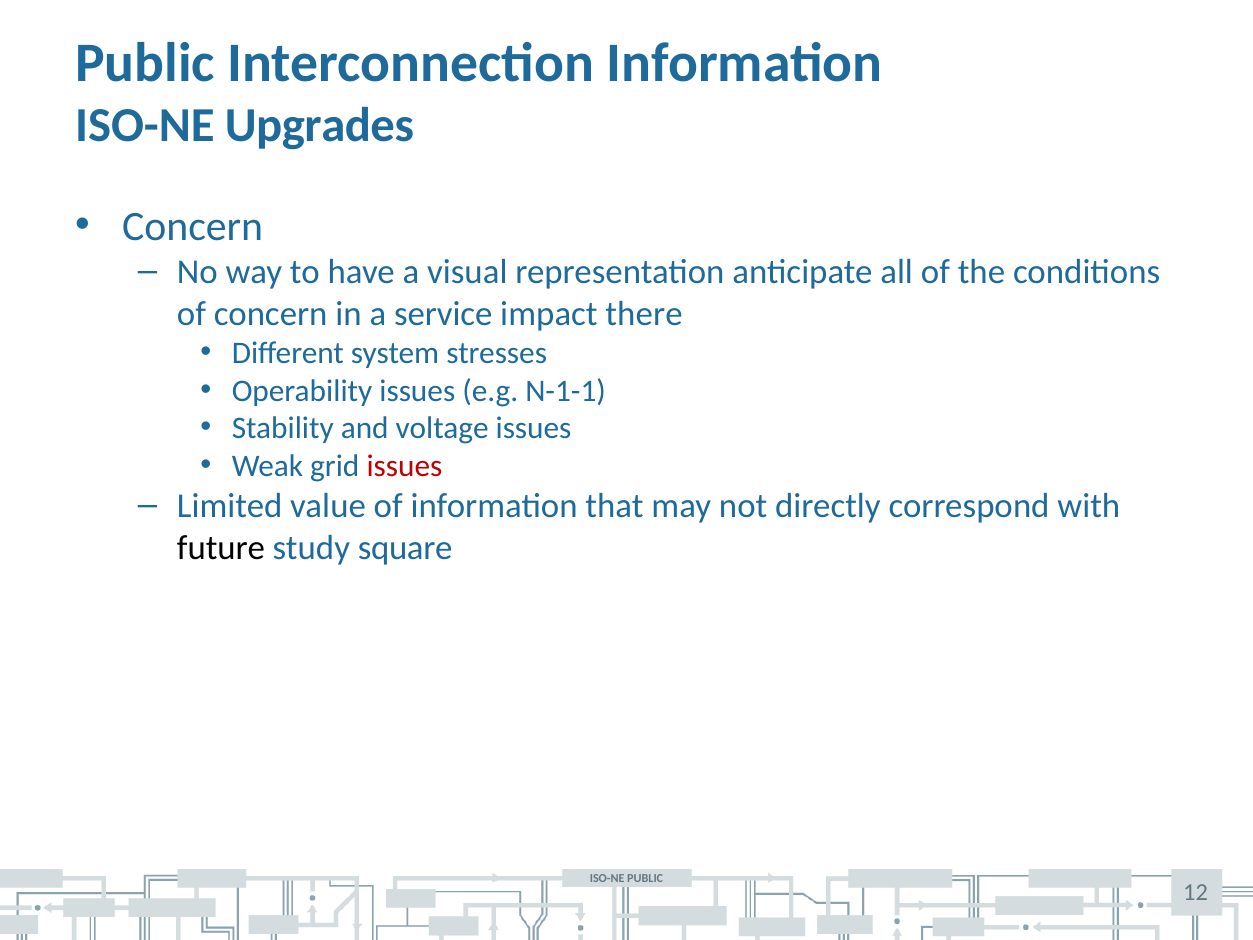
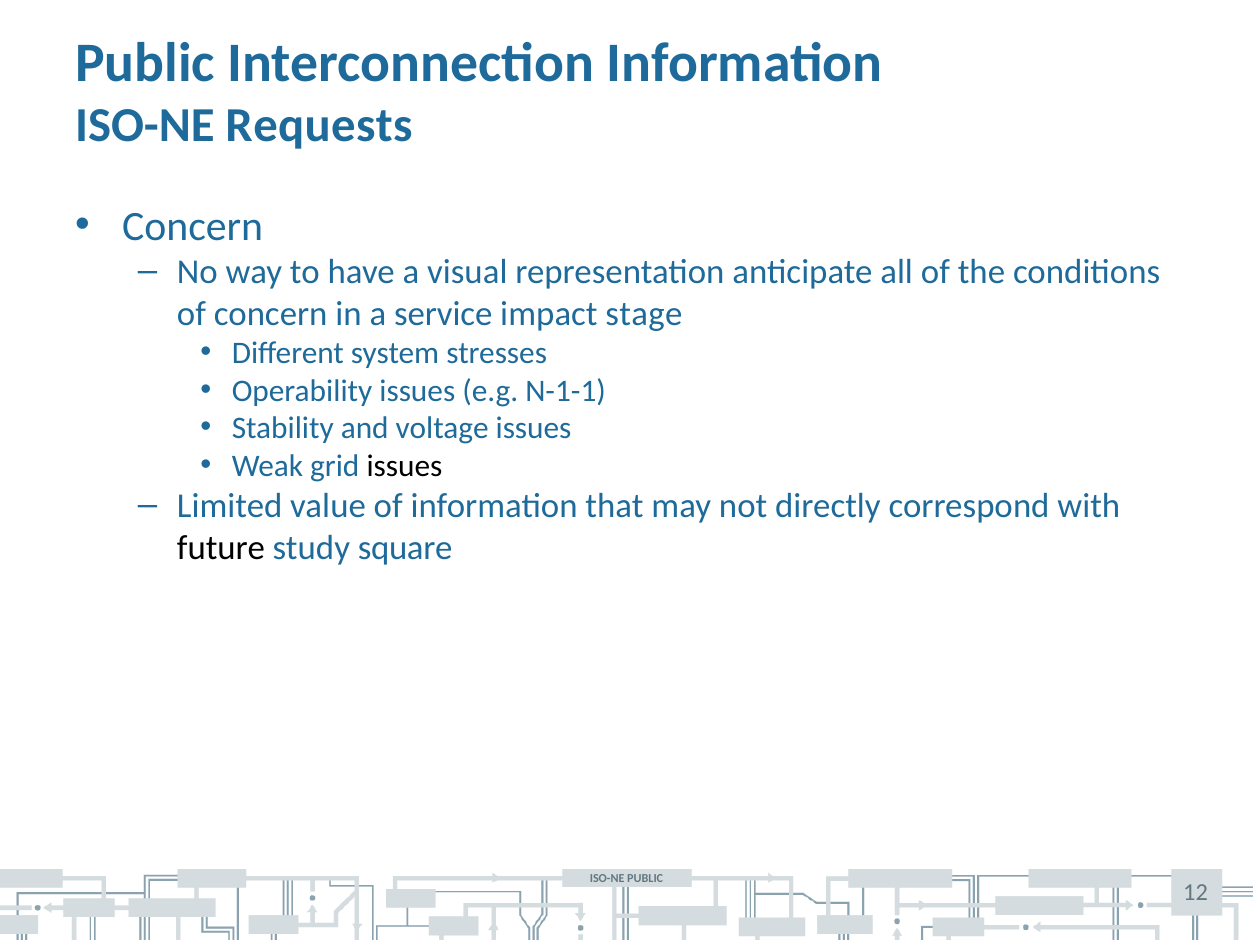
Upgrades: Upgrades -> Requests
there: there -> stage
issues at (404, 466) colour: red -> black
